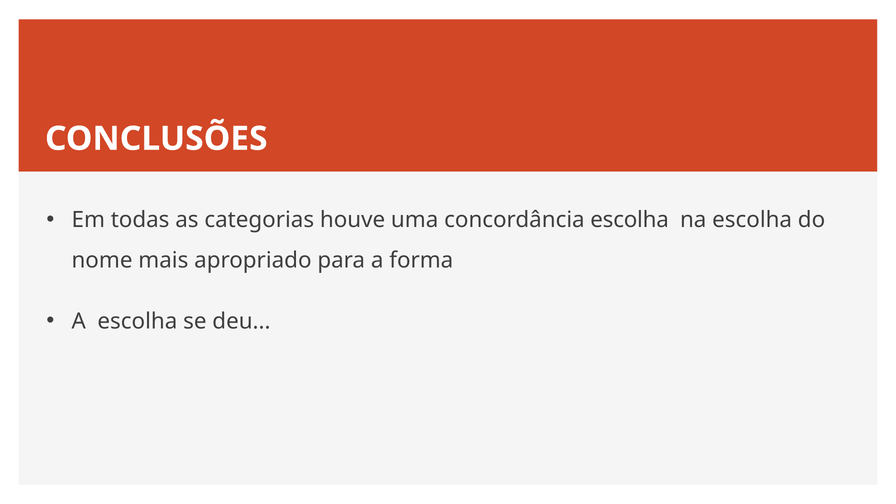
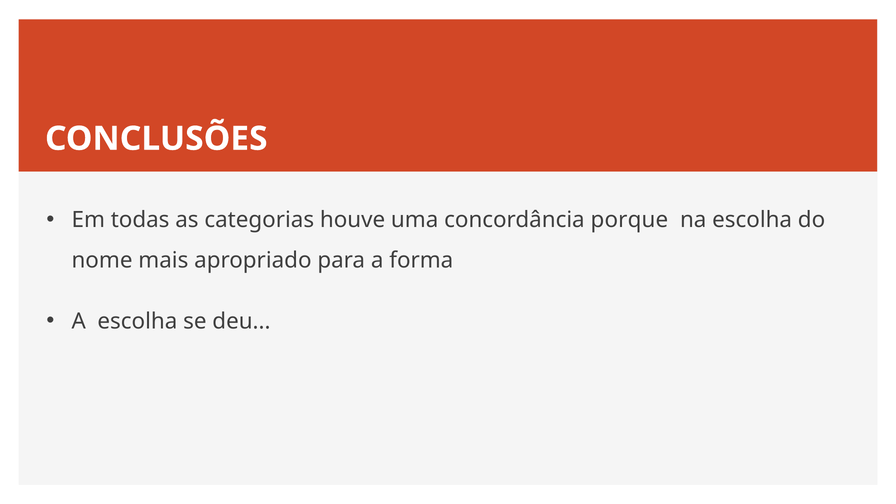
concordância escolha: escolha -> porque
